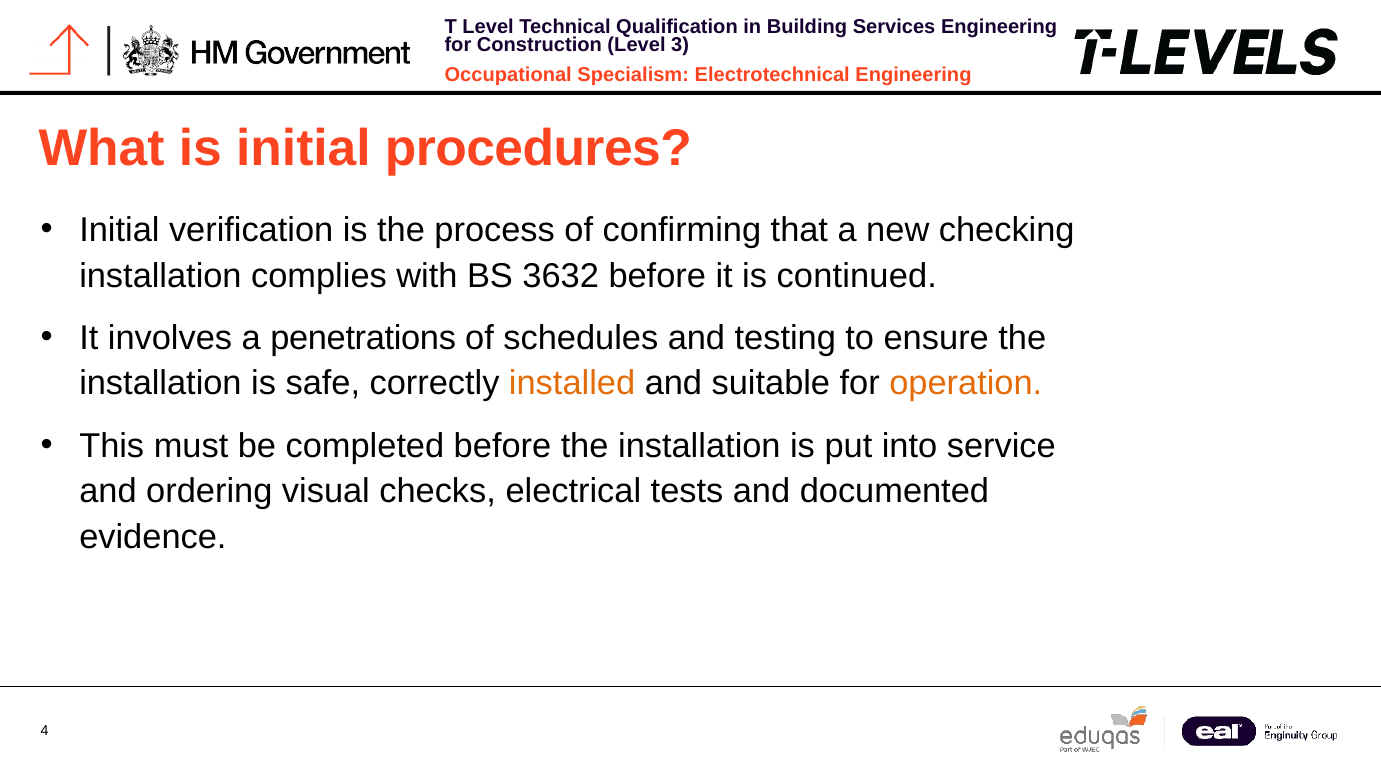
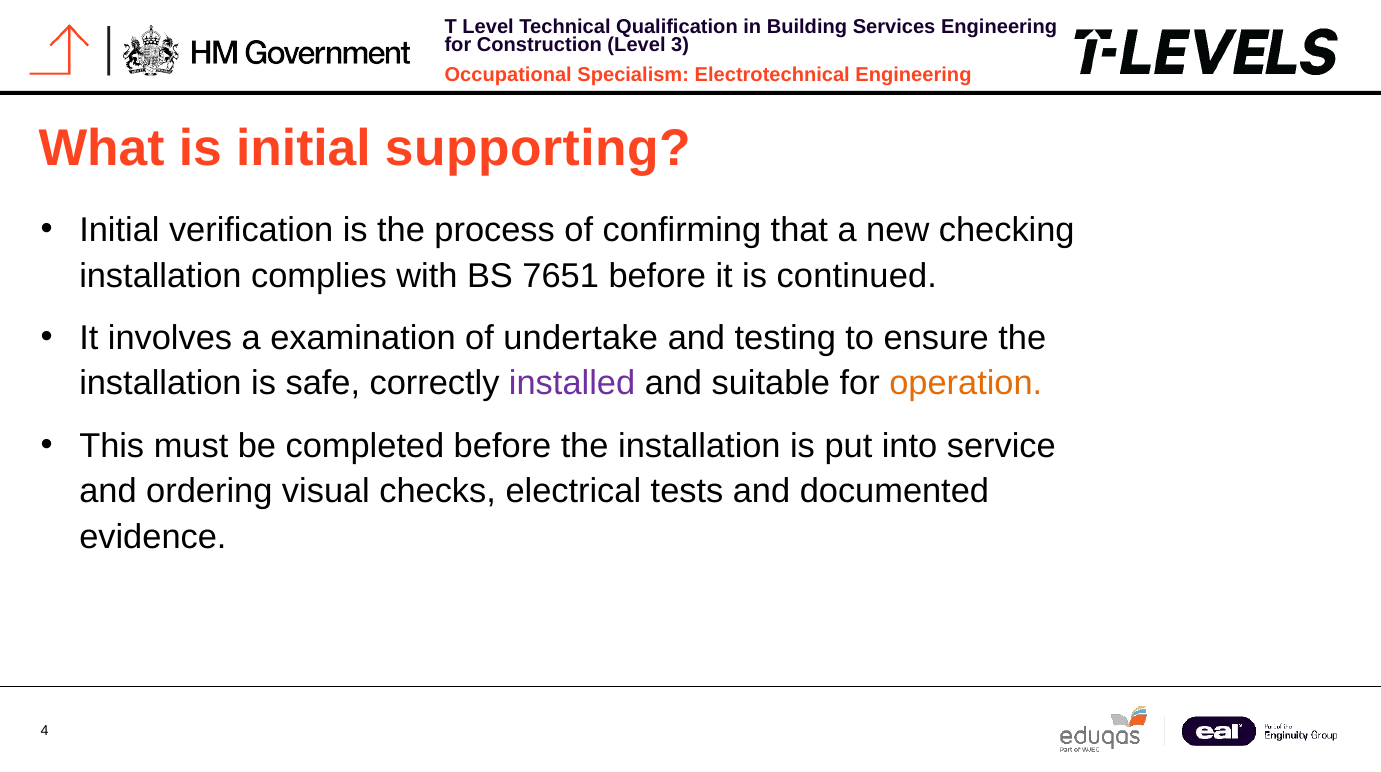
procedures: procedures -> supporting
3632: 3632 -> 7651
penetrations: penetrations -> examination
schedules: schedules -> undertake
installed colour: orange -> purple
